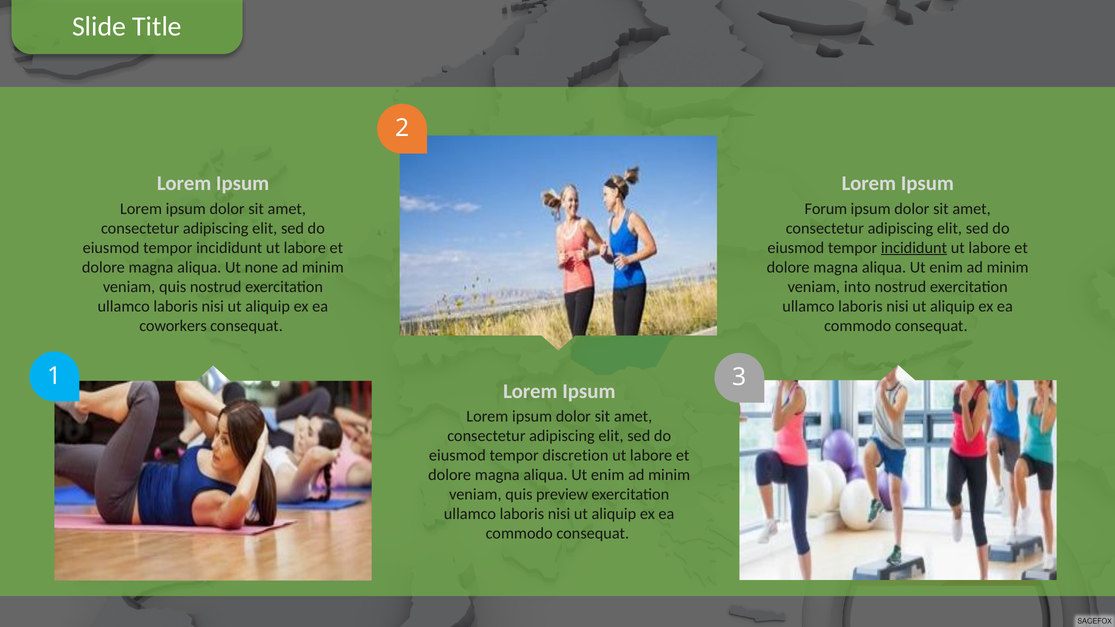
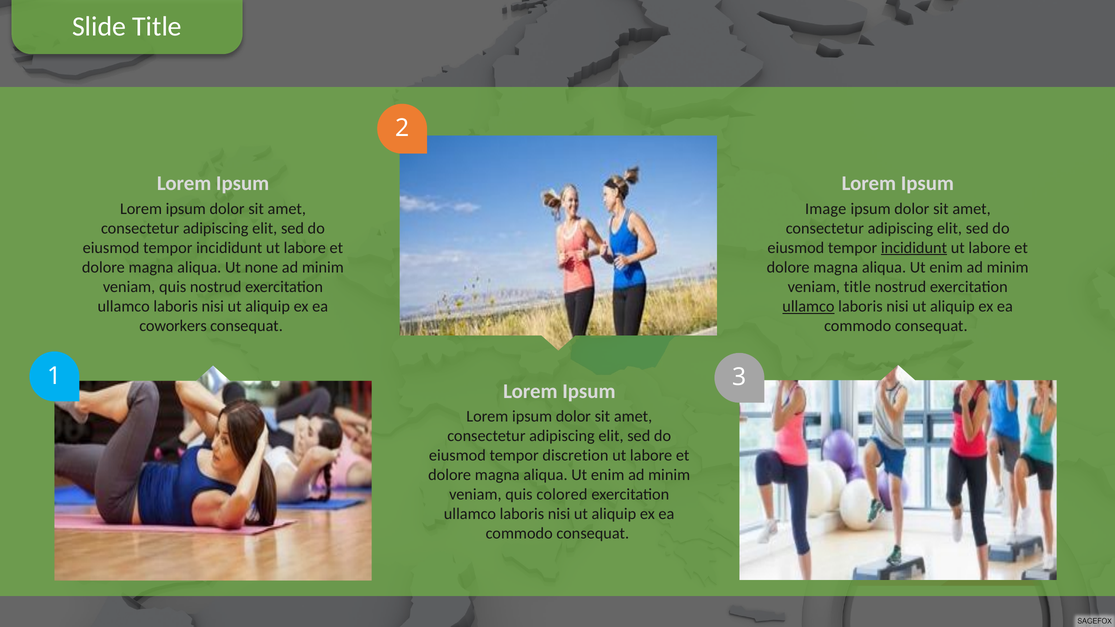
Forum: Forum -> Image
veniam into: into -> title
ullamco at (808, 306) underline: none -> present
preview: preview -> colored
